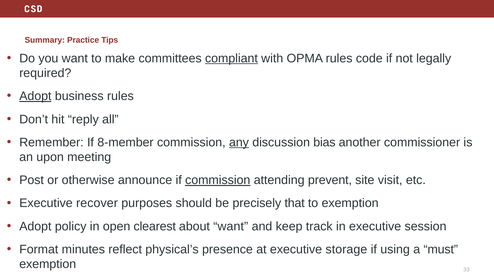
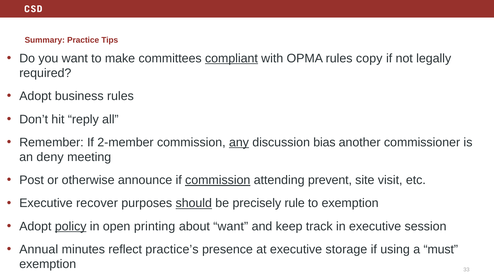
code: code -> copy
Adopt at (35, 96) underline: present -> none
8-member: 8-member -> 2-member
upon: upon -> deny
should underline: none -> present
that: that -> rule
policy underline: none -> present
clearest: clearest -> printing
Format: Format -> Annual
physical’s: physical’s -> practice’s
